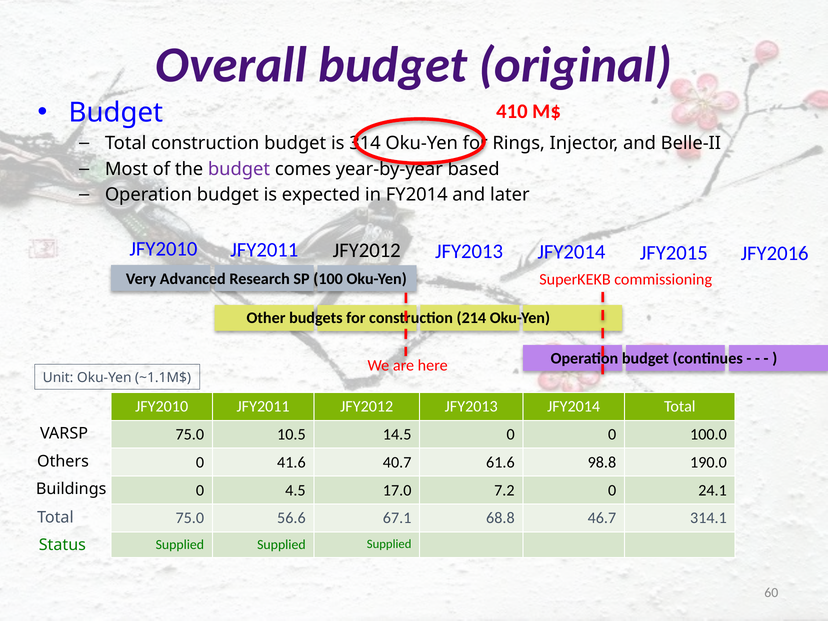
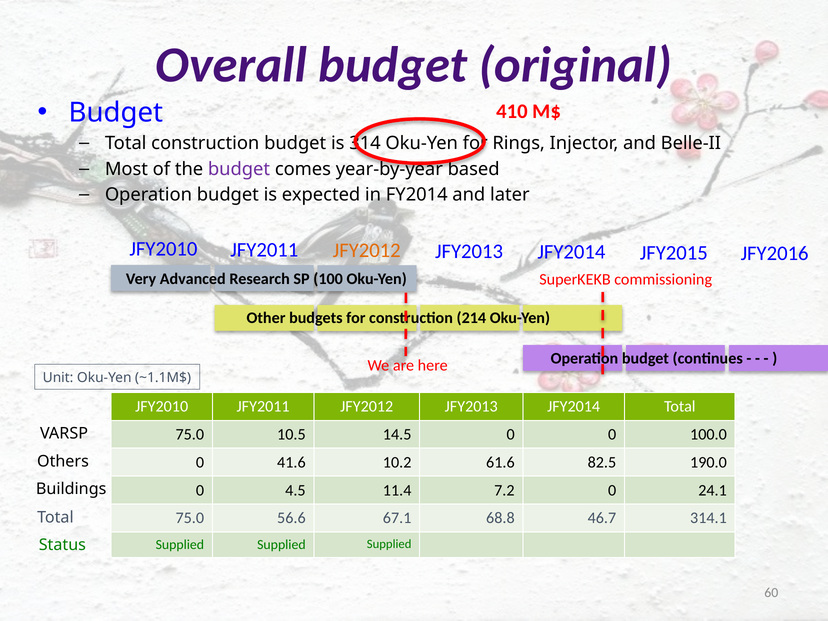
JFY2012 at (367, 250) colour: black -> orange
40.7: 40.7 -> 10.2
98.8: 98.8 -> 82.5
17.0: 17.0 -> 11.4
